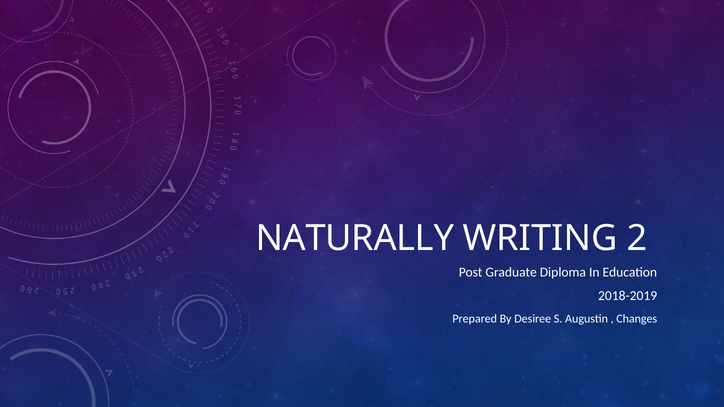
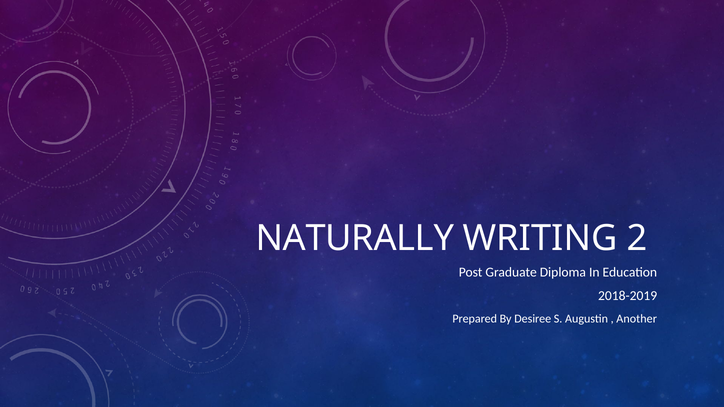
Changes: Changes -> Another
